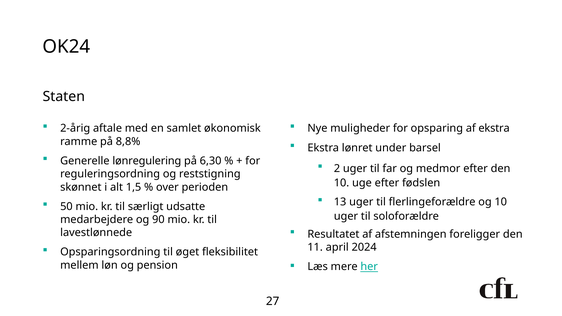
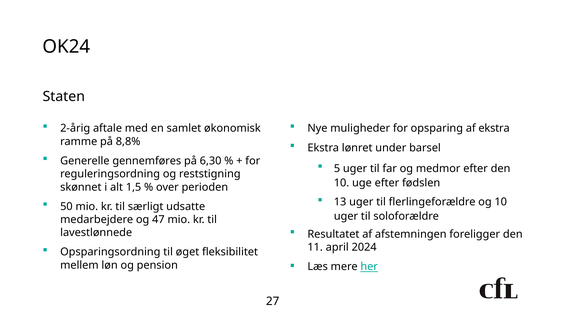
lønregulering: lønregulering -> gennemføres
2: 2 -> 5
90: 90 -> 47
